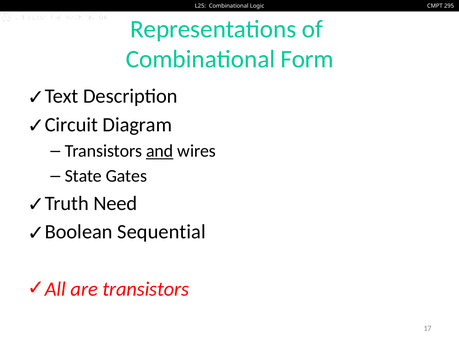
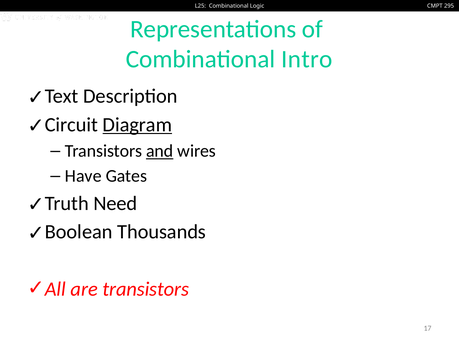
Form: Form -> Intro
Diagram underline: none -> present
State: State -> Have
Sequential: Sequential -> Thousands
